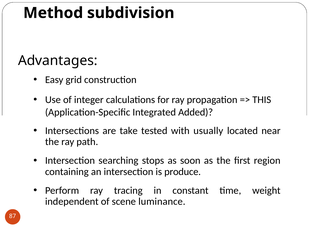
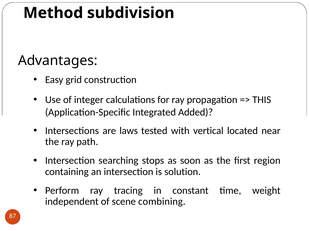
take: take -> laws
usually: usually -> vertical
produce: produce -> solution
luminance: luminance -> combining
